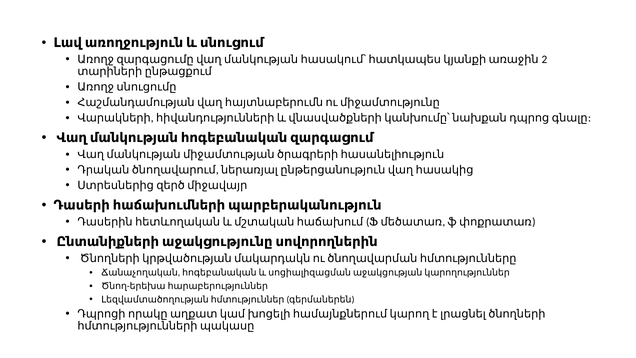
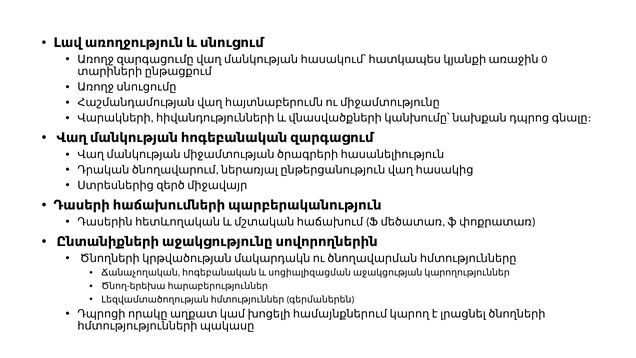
2: 2 -> 0
